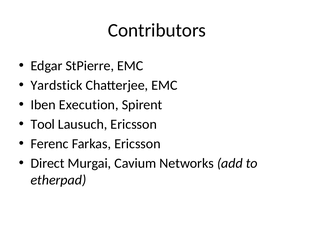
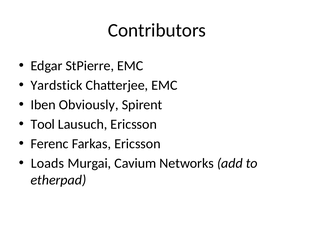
Execution: Execution -> Obviously
Direct: Direct -> Loads
